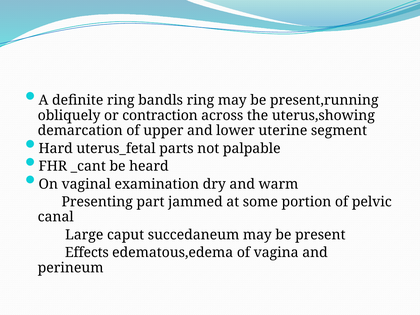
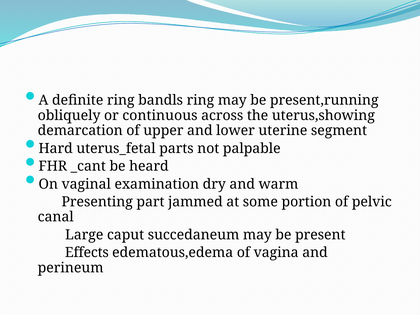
contraction: contraction -> continuous
